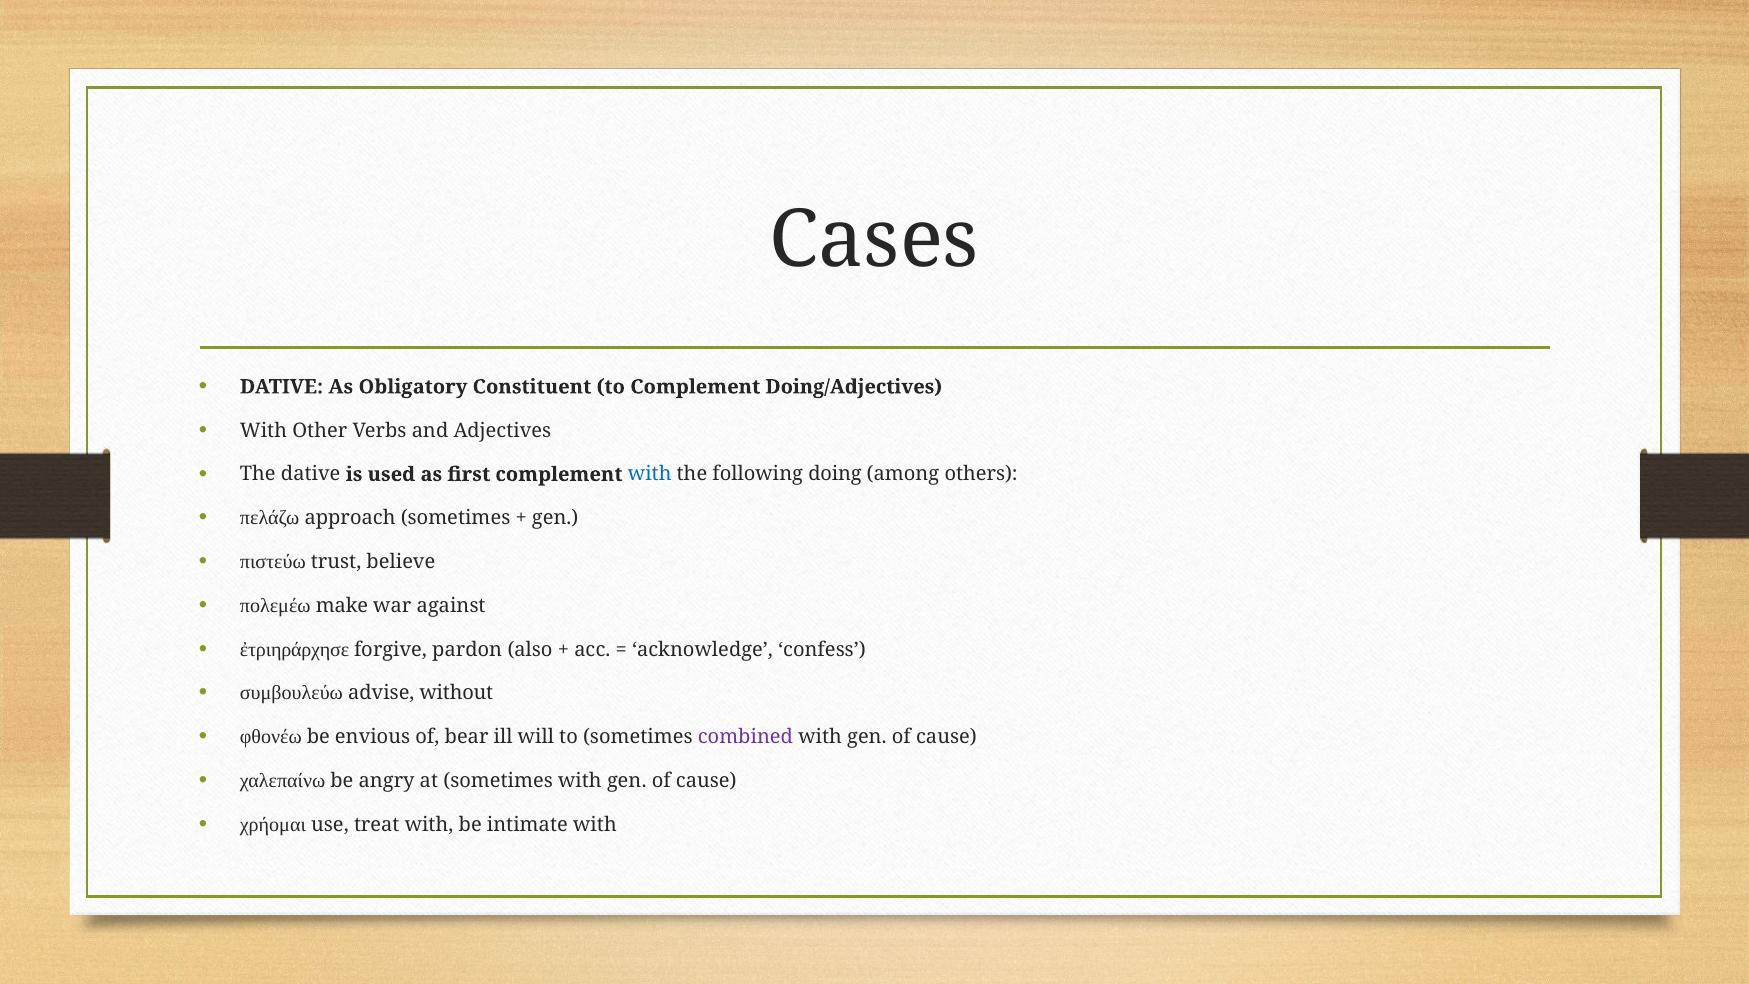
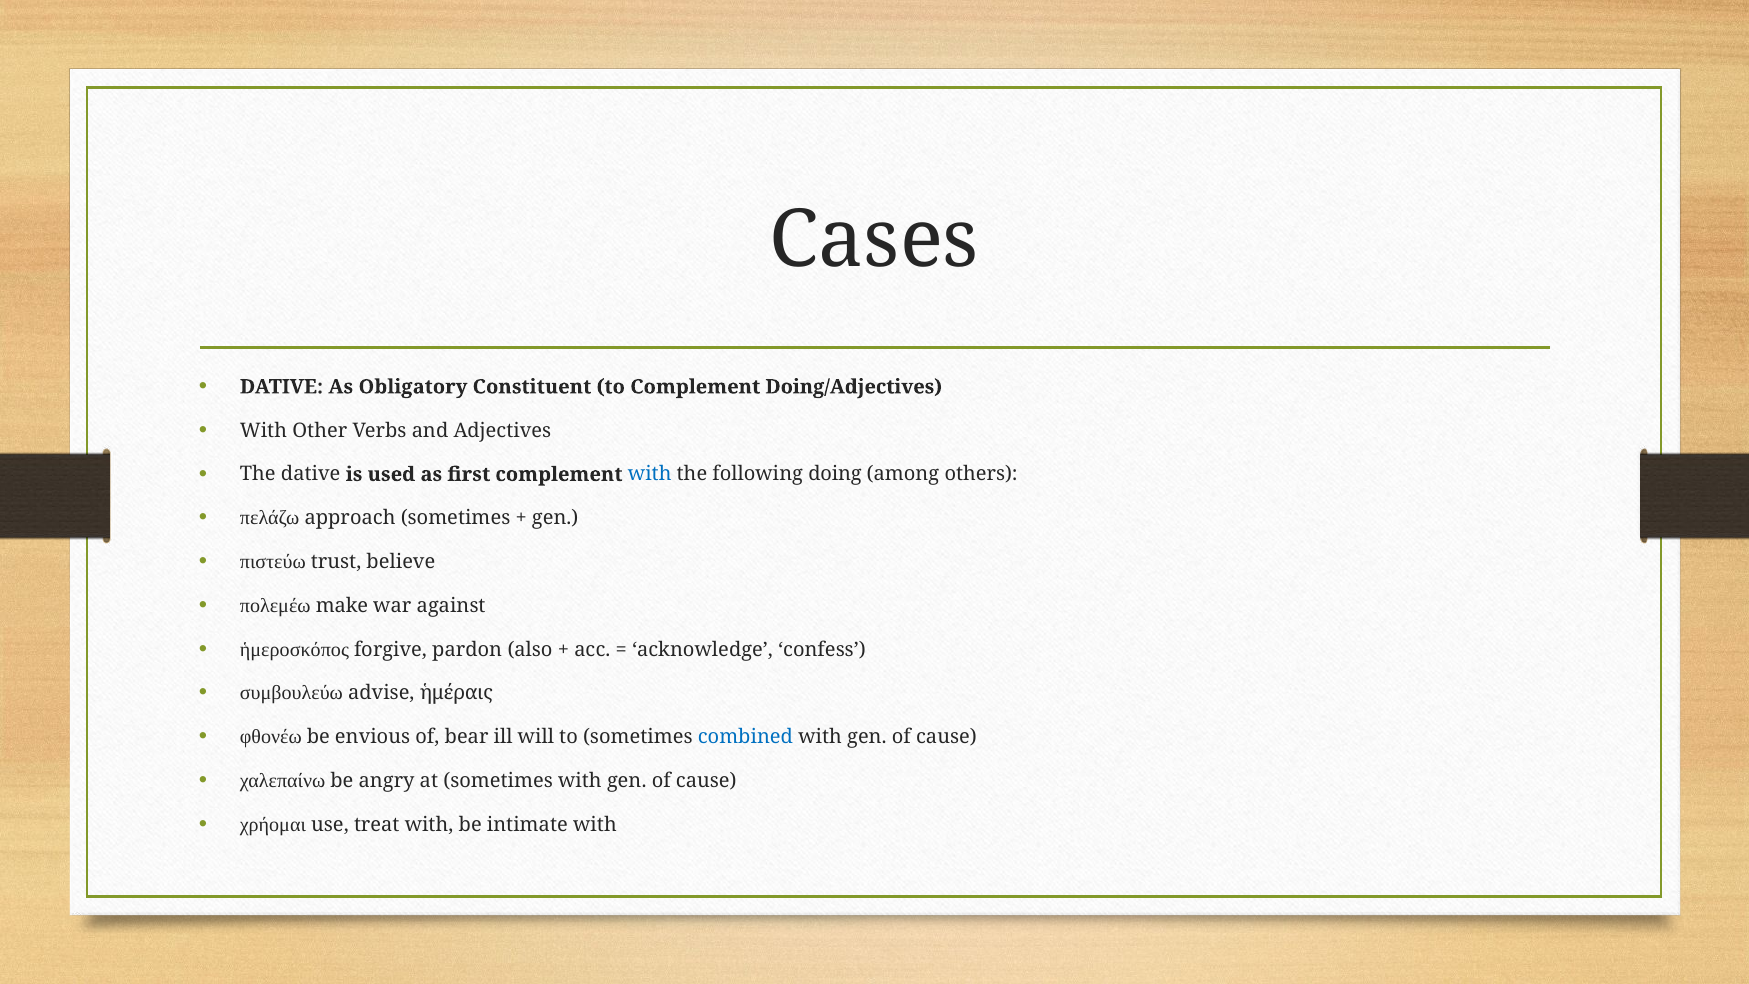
ἐτριηράρχησε: ἐτριηράρχησε -> ἡμεροσκόπος
without: without -> ἡμέραις
combined colour: purple -> blue
